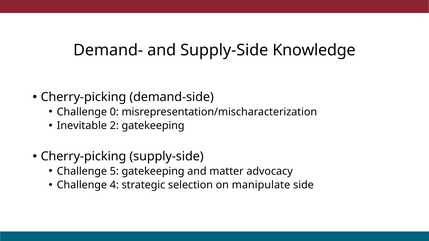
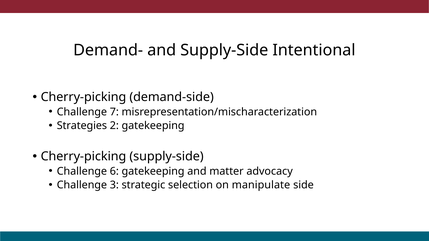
Knowledge: Knowledge -> Intentional
0: 0 -> 7
Inevitable: Inevitable -> Strategies
5: 5 -> 6
4: 4 -> 3
